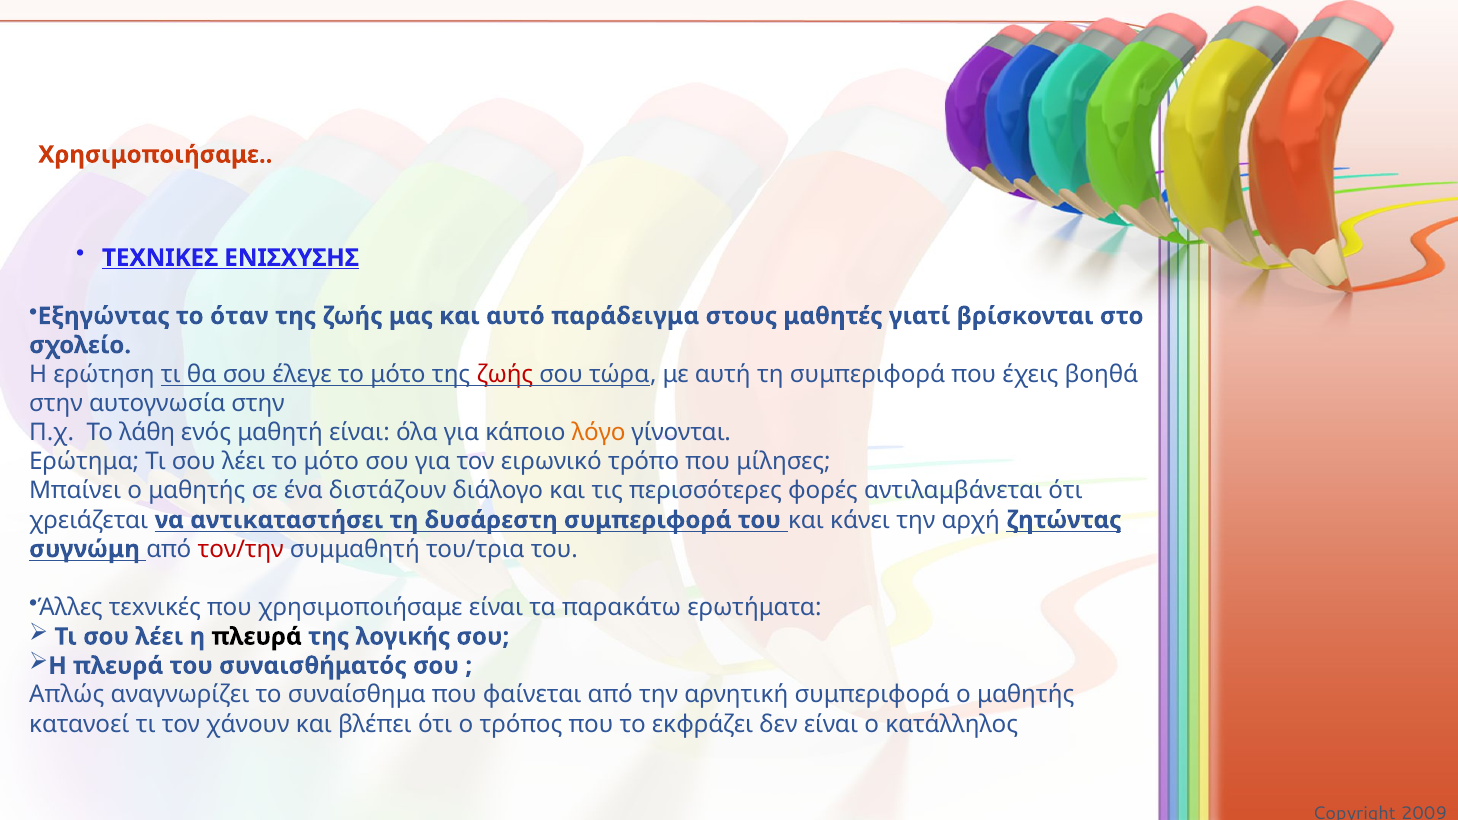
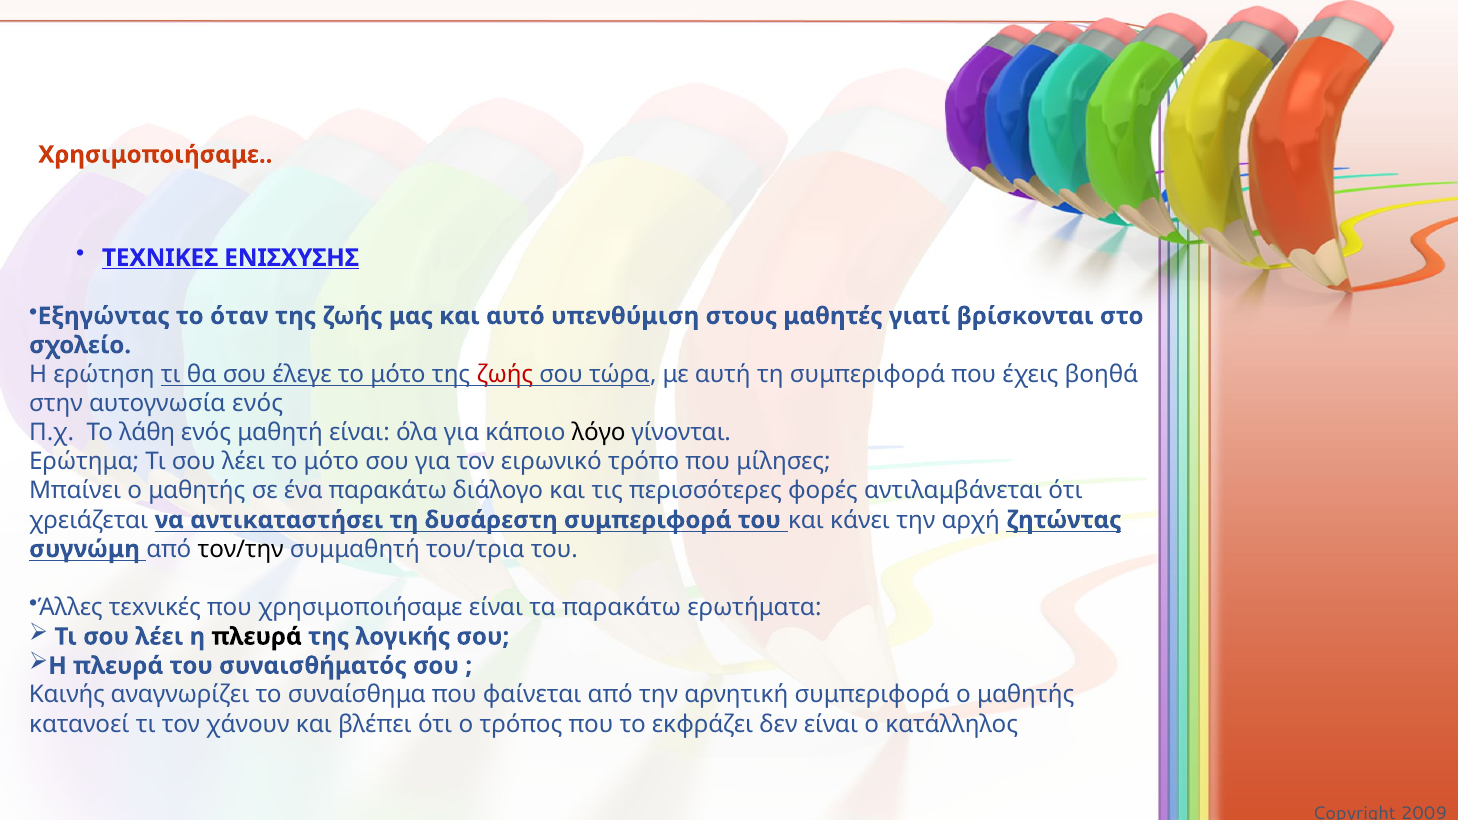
παράδειγμα: παράδειγμα -> υπενθύμιση
αυτογνωσία στην: στην -> ενός
λόγο colour: orange -> black
ένα διστάζουν: διστάζουν -> παρακάτω
τον/την colour: red -> black
Απλώς: Απλώς -> Καινής
